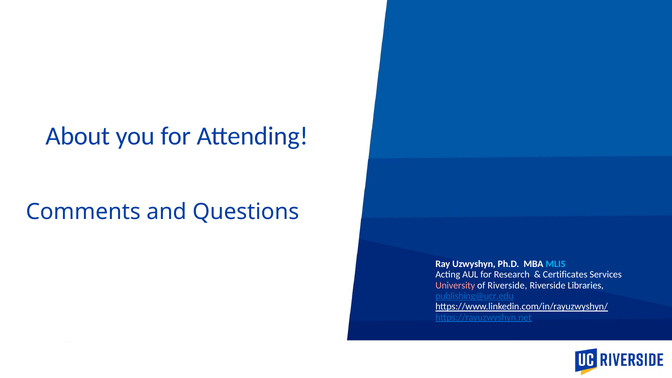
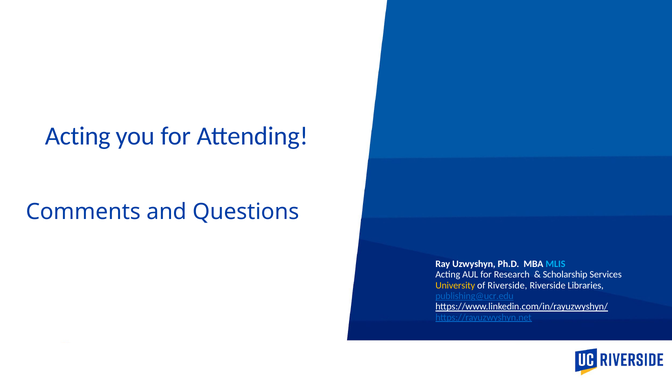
About at (78, 136): About -> Acting
Certificates: Certificates -> Scholarship
University colour: pink -> yellow
